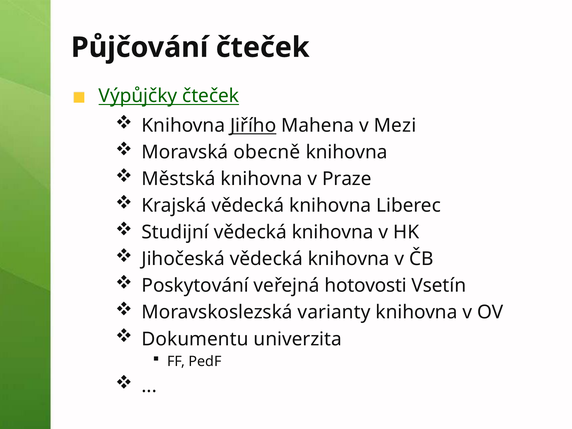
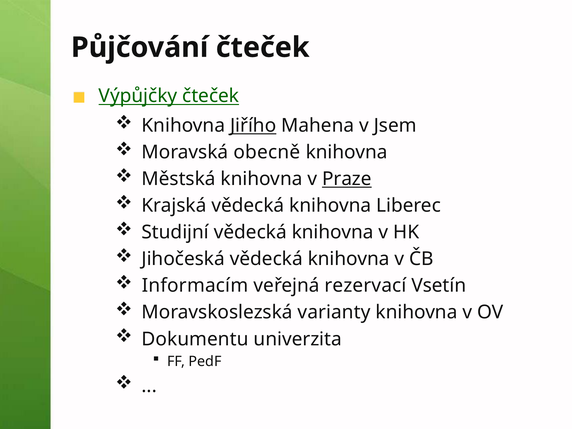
Mezi: Mezi -> Jsem
Praze underline: none -> present
Poskytování: Poskytování -> Informacím
hotovosti: hotovosti -> rezervací
